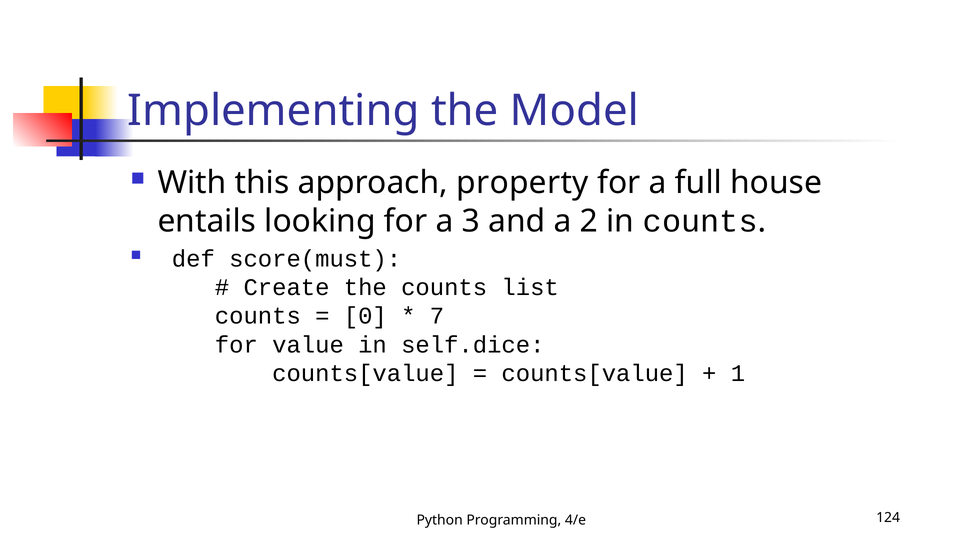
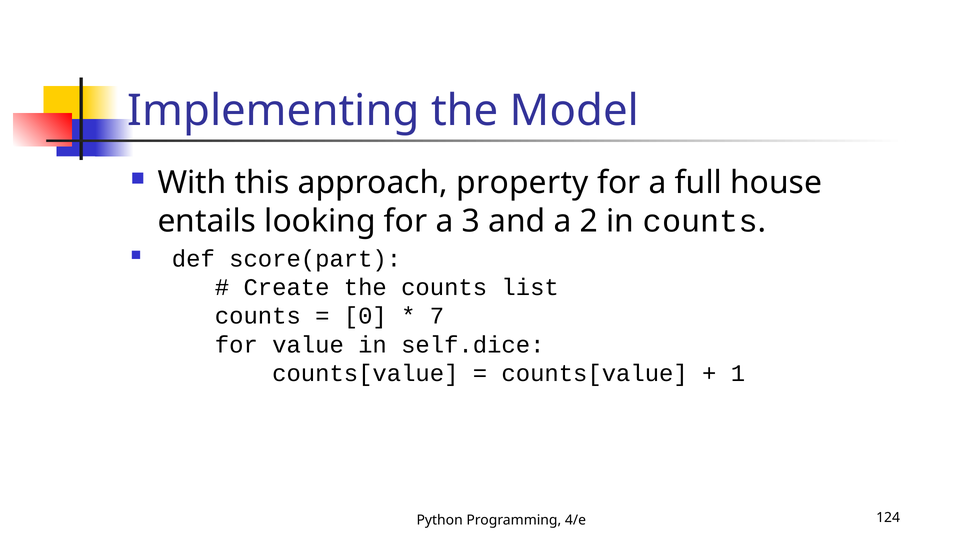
score(must: score(must -> score(part
